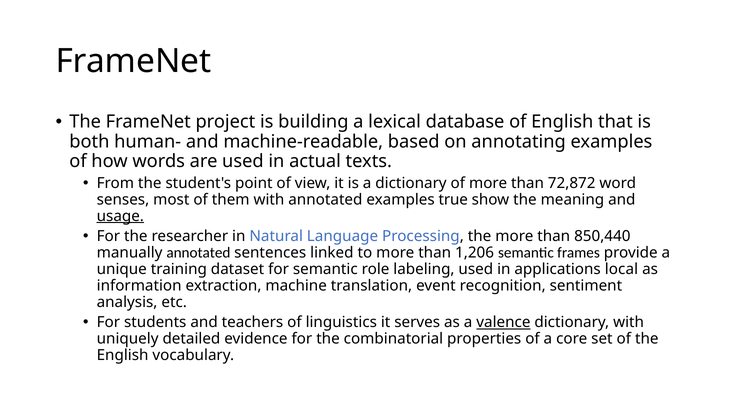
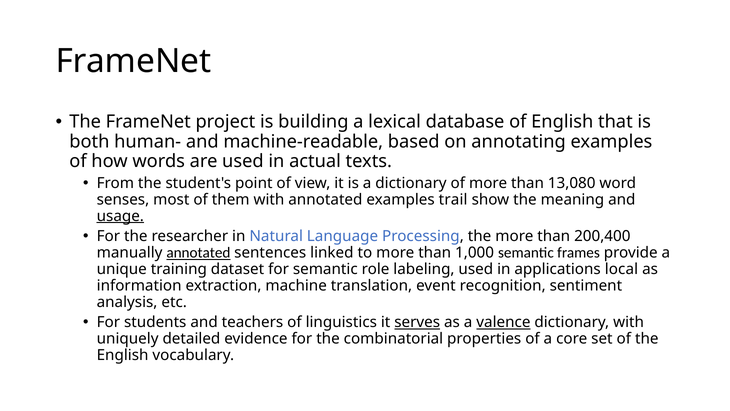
72,872: 72,872 -> 13,080
true: true -> trail
850,440: 850,440 -> 200,400
annotated at (198, 253) underline: none -> present
1,206: 1,206 -> 1,000
serves underline: none -> present
